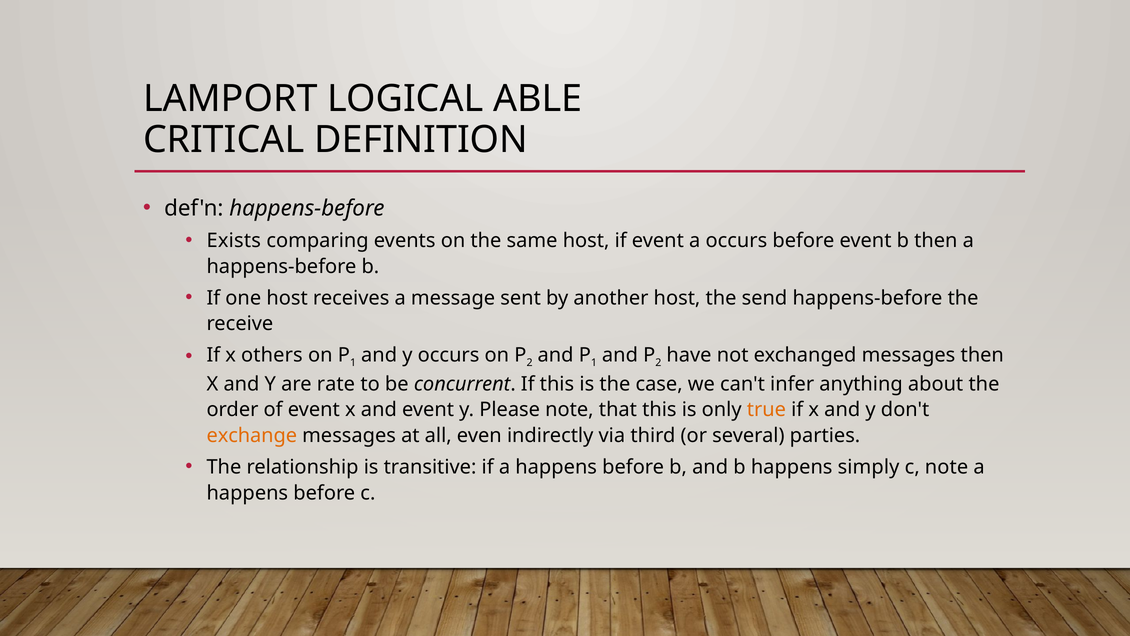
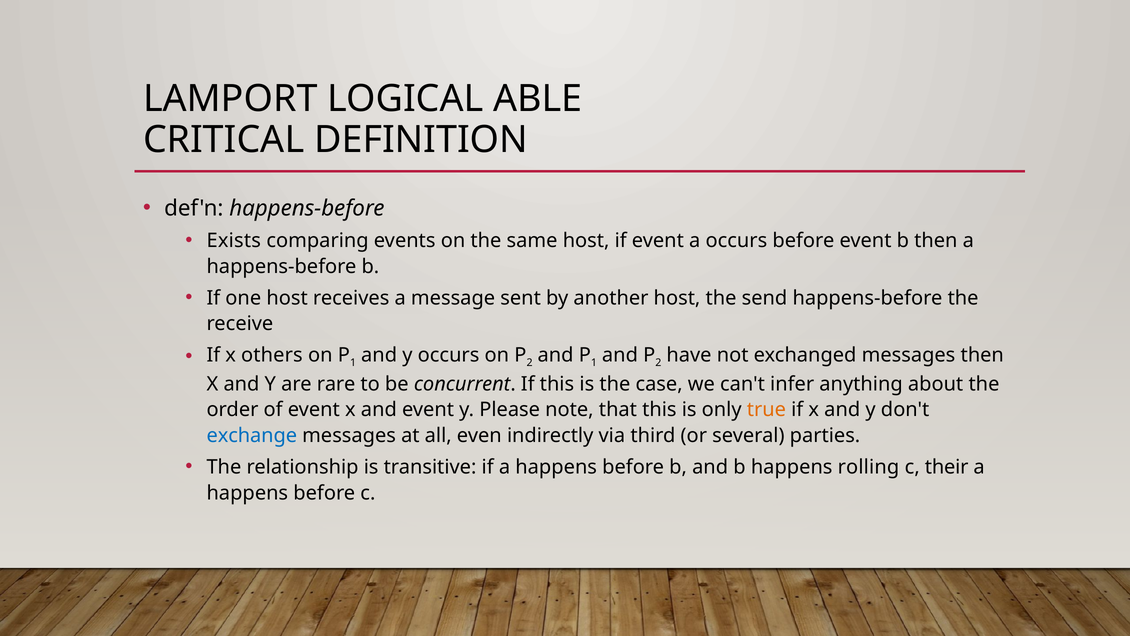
rate: rate -> rare
exchange colour: orange -> blue
simply: simply -> rolling
c note: note -> their
